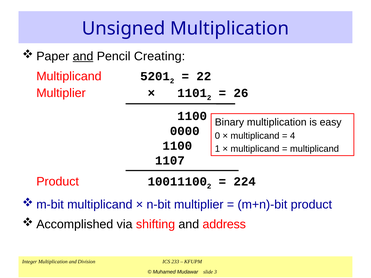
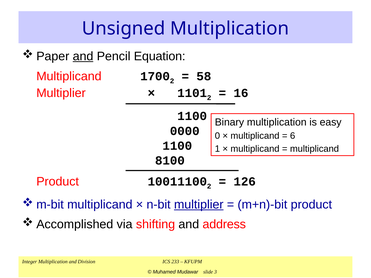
Creating: Creating -> Equation
5201: 5201 -> 1700
22: 22 -> 58
26: 26 -> 16
4: 4 -> 6
1107: 1107 -> 8100
224: 224 -> 126
multiplier at (199, 205) underline: none -> present
